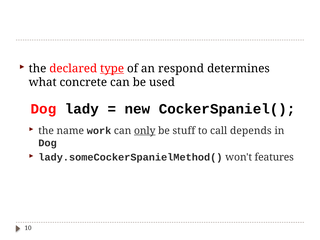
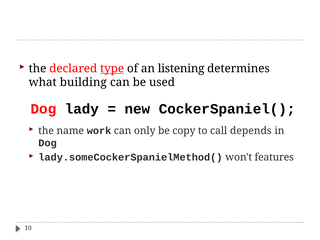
respond: respond -> listening
concrete: concrete -> building
only underline: present -> none
stuff: stuff -> copy
